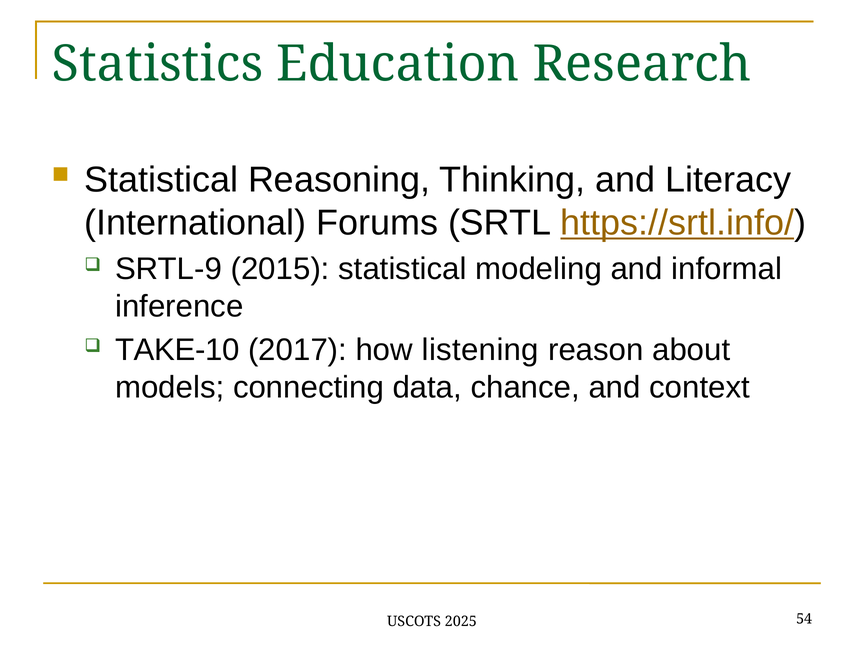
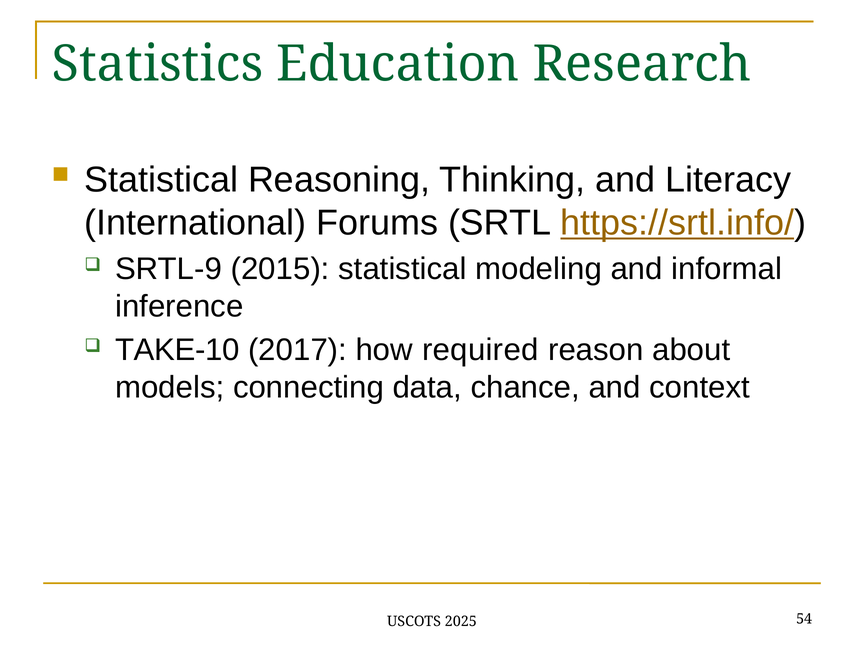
listening: listening -> required
